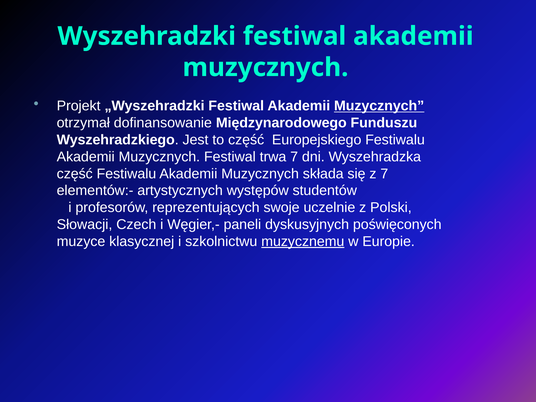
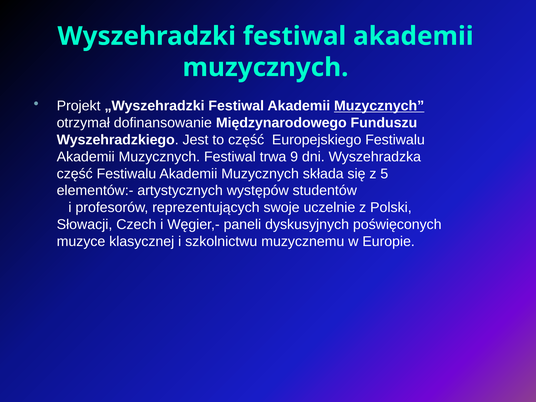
trwa 7: 7 -> 9
z 7: 7 -> 5
muzycznemu underline: present -> none
